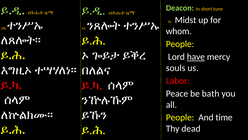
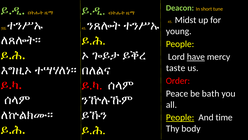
whom: whom -> young
souls: souls -> taste
Labor: Labor -> Order
People at (180, 117) underline: none -> present
dead: dead -> body
